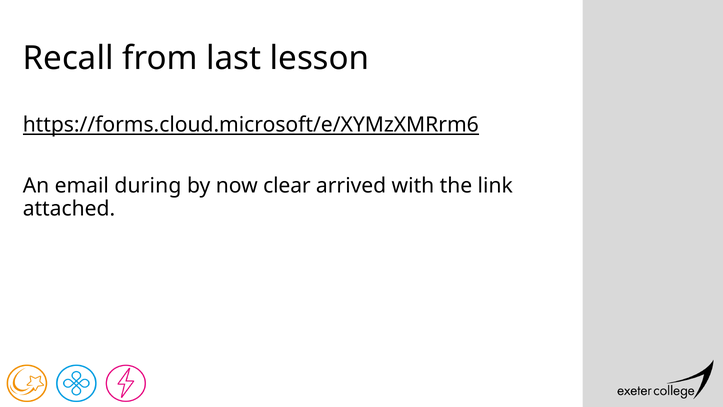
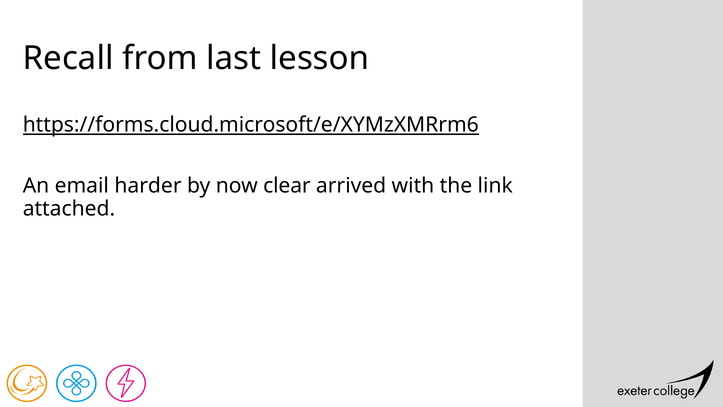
during: during -> harder
